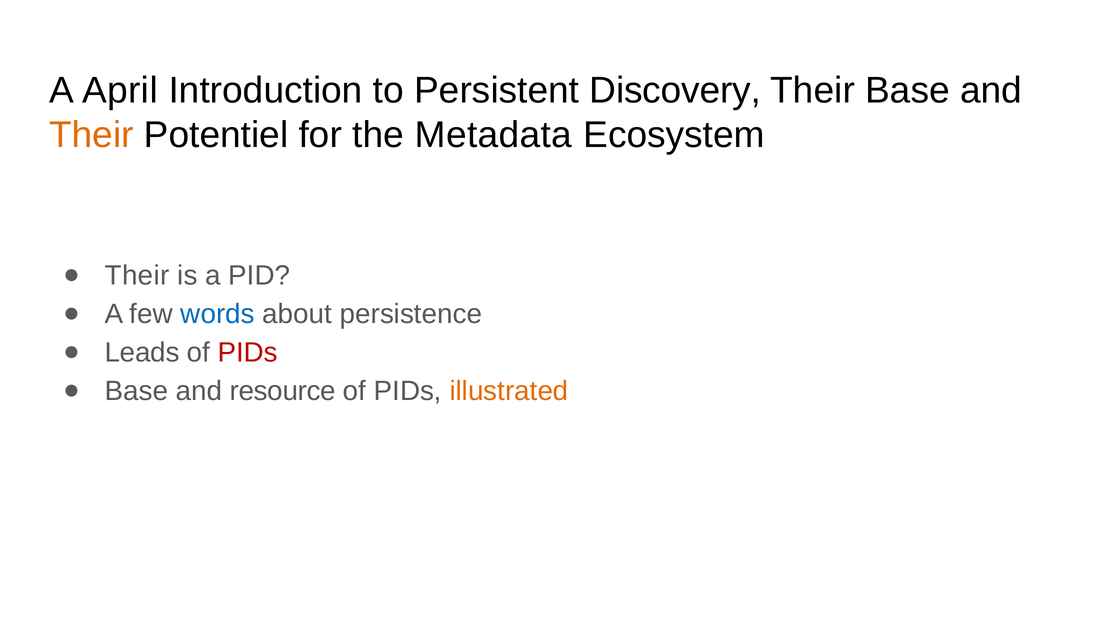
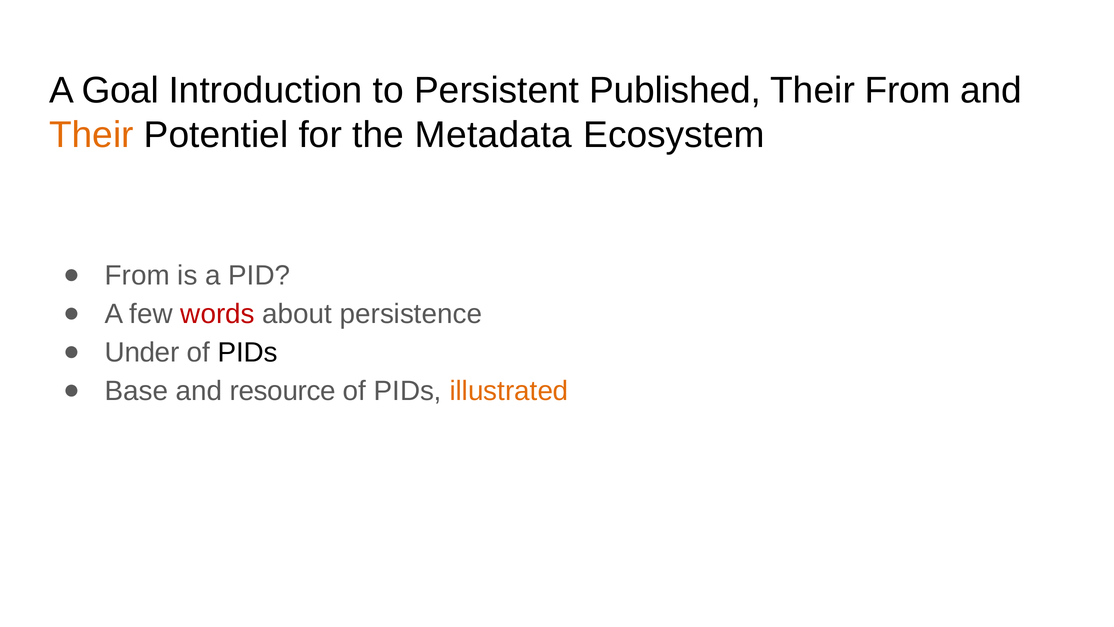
April: April -> Goal
Discovery: Discovery -> Published
Their Base: Base -> From
Their at (137, 275): Their -> From
words colour: blue -> red
Leads: Leads -> Under
PIDs at (248, 352) colour: red -> black
